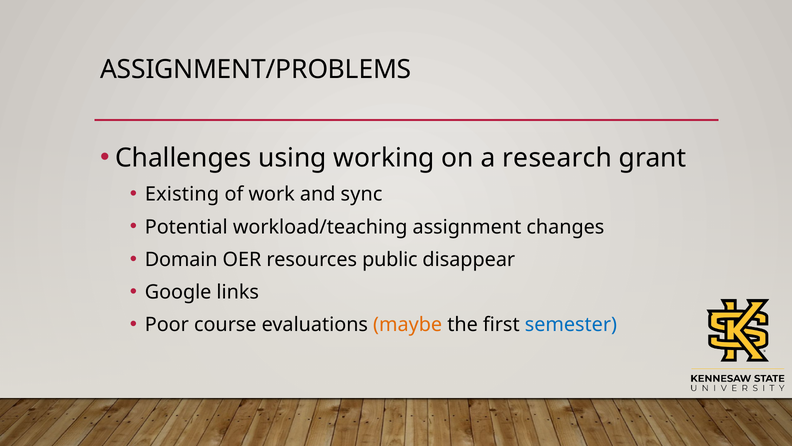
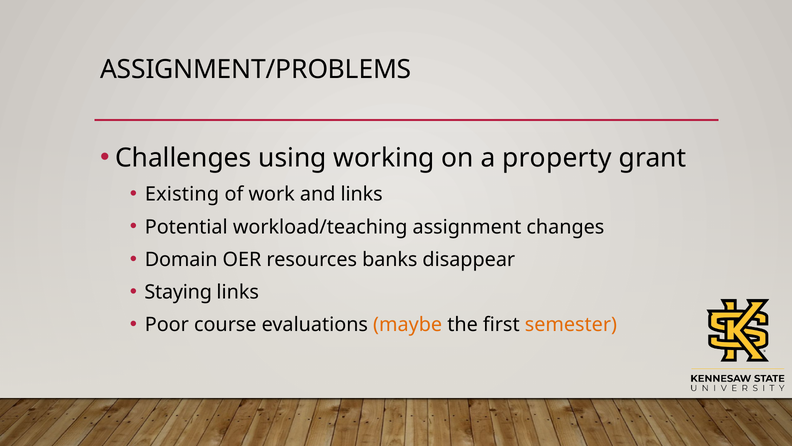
research: research -> property
and sync: sync -> links
public: public -> banks
Google: Google -> Staying
semester colour: blue -> orange
